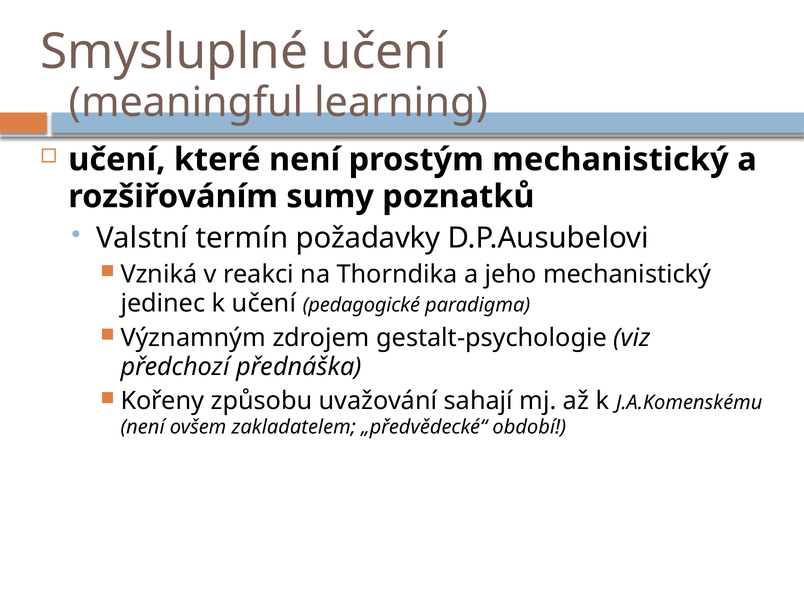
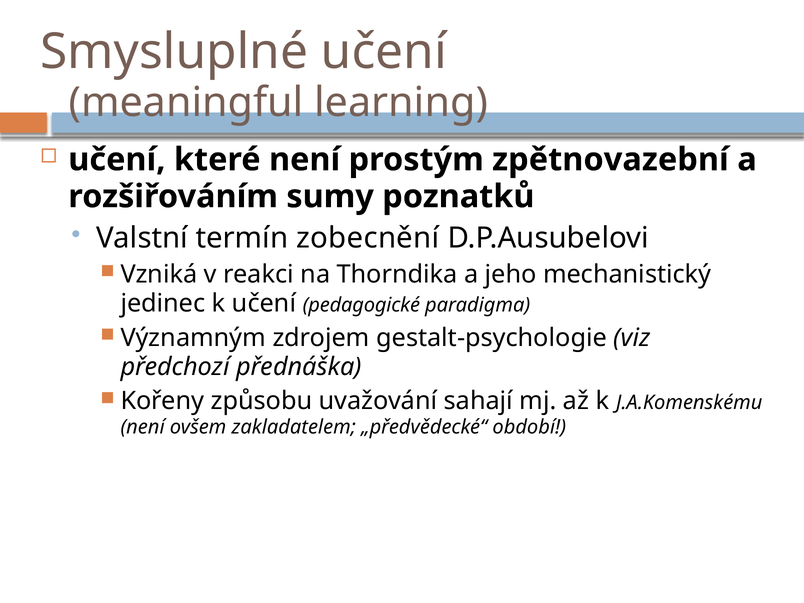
prostým mechanistický: mechanistický -> zpětnovazební
požadavky: požadavky -> zobecnění
